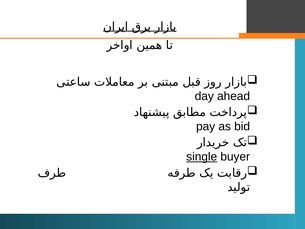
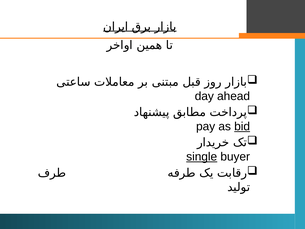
bid underline: none -> present
